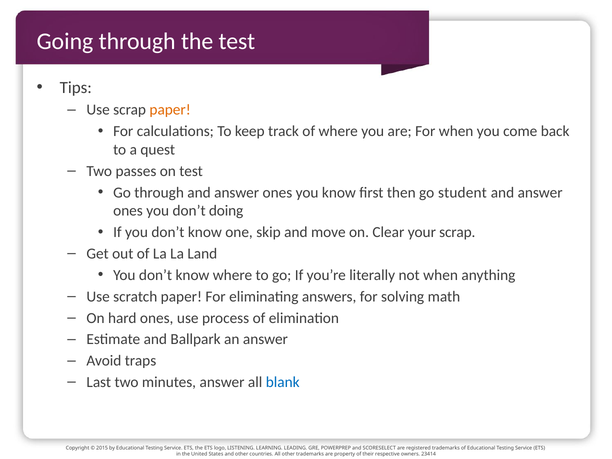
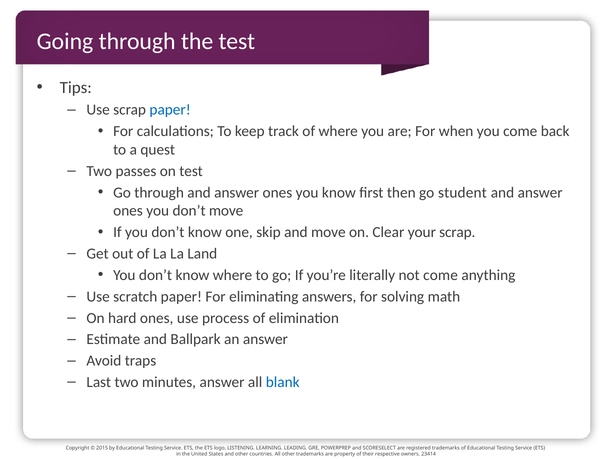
paper at (170, 110) colour: orange -> blue
don’t doing: doing -> move
not when: when -> come
